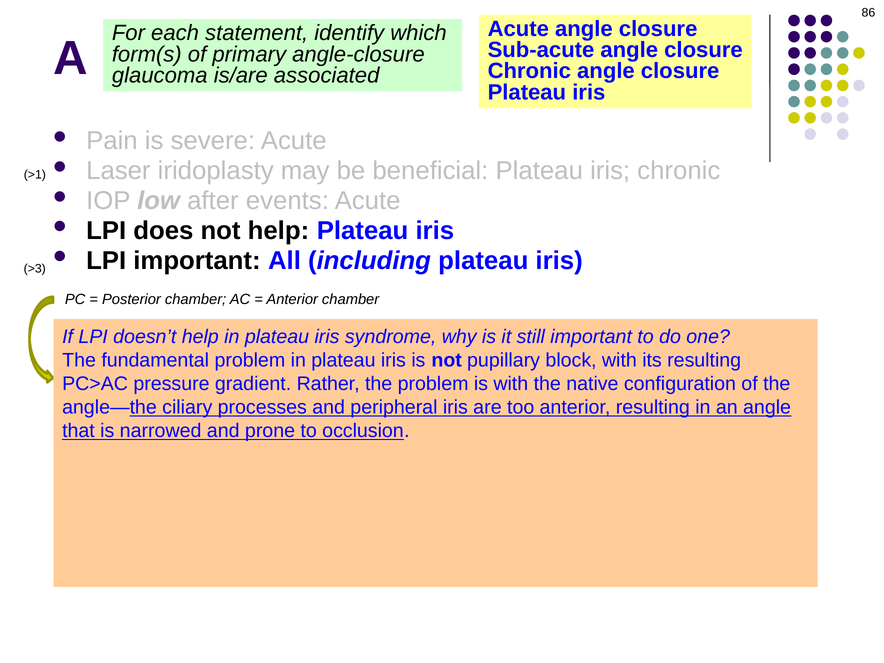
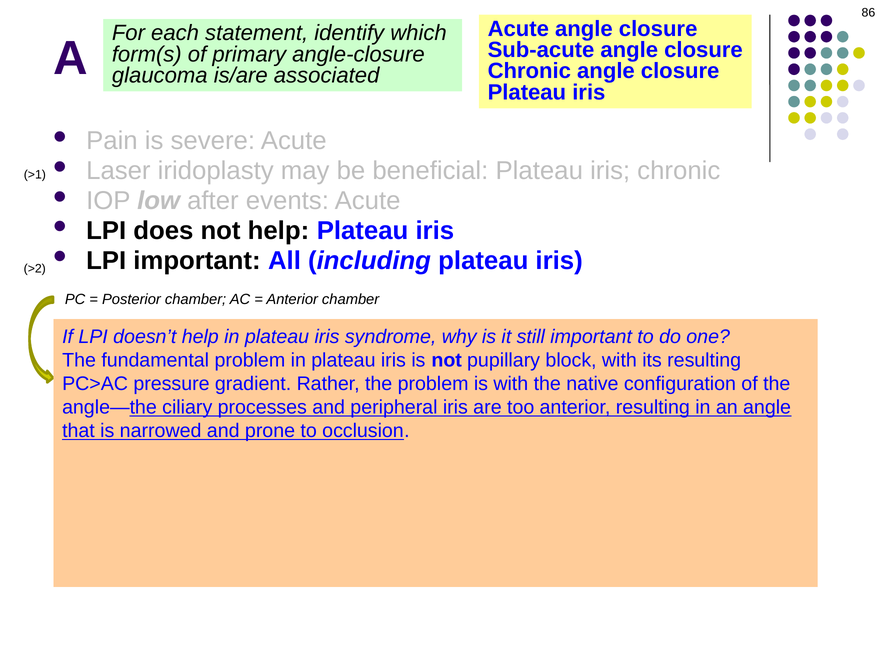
>3: >3 -> >2
